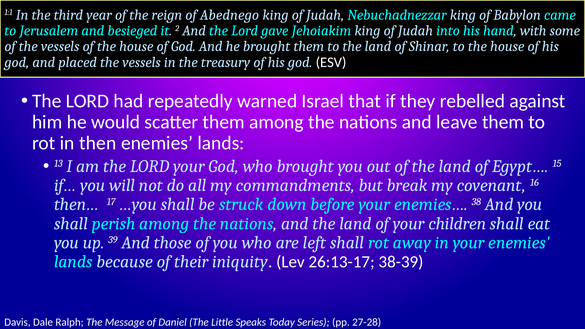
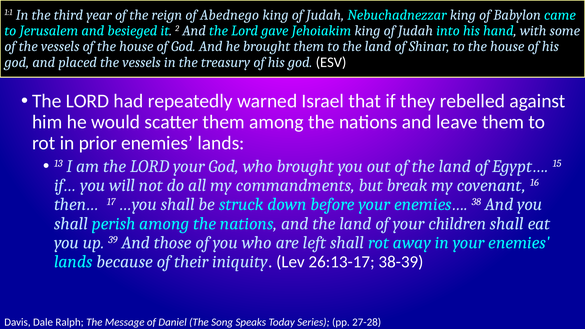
then: then -> prior
Little: Little -> Song
